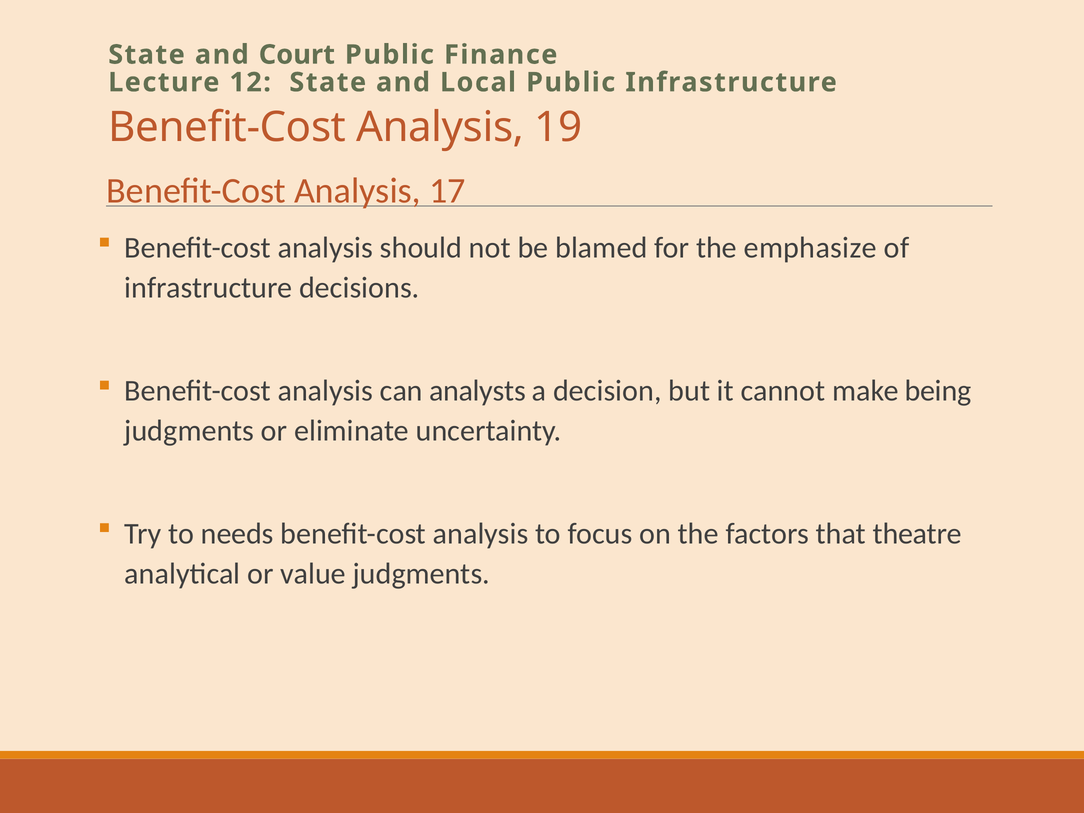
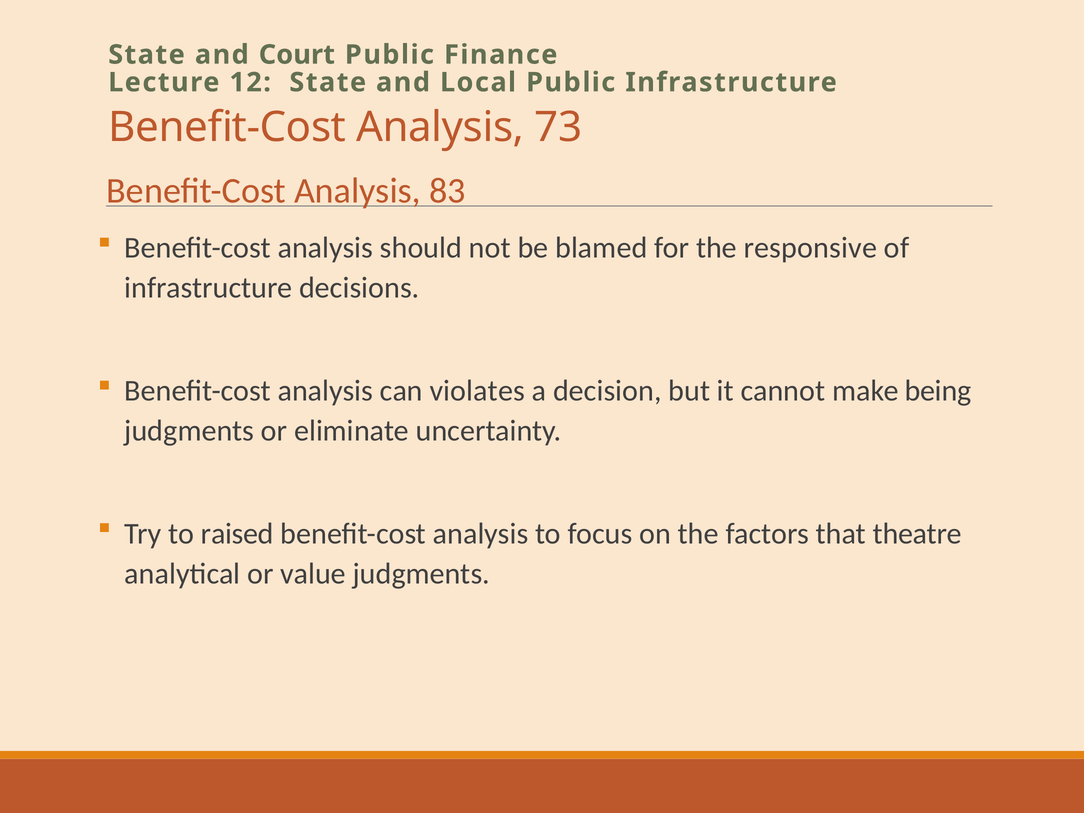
19: 19 -> 73
17: 17 -> 83
emphasize: emphasize -> responsive
analysts: analysts -> violates
needs: needs -> raised
